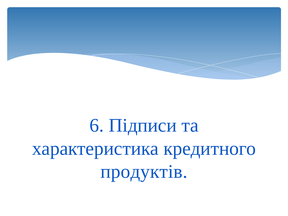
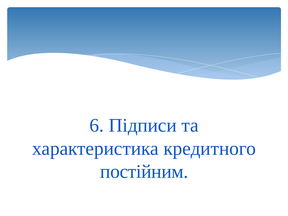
продуктів: продуктів -> постійним
